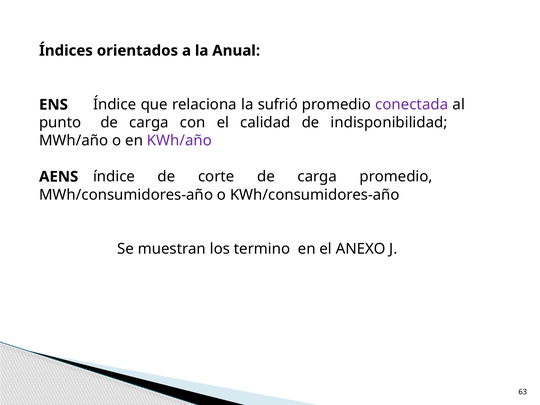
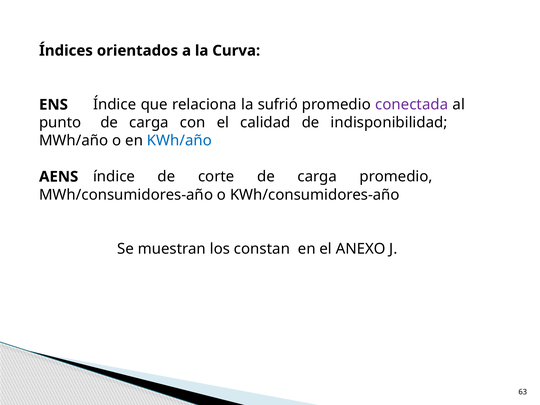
Anual: Anual -> Curva
KWh/año colour: purple -> blue
termino: termino -> constan
